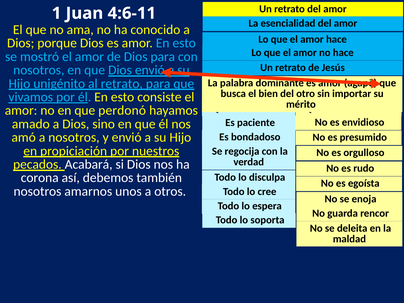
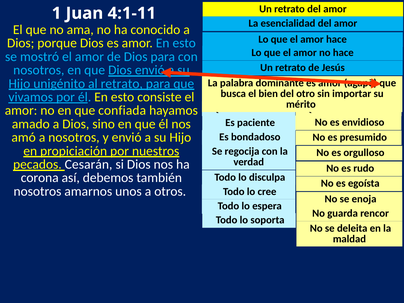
4:6-11: 4:6-11 -> 4:1-11
perdonó: perdonó -> confiada
Acabará: Acabará -> Cesarán
